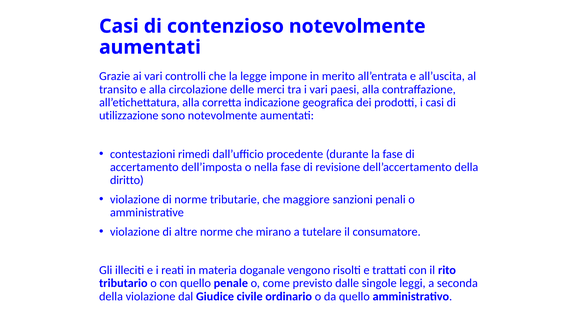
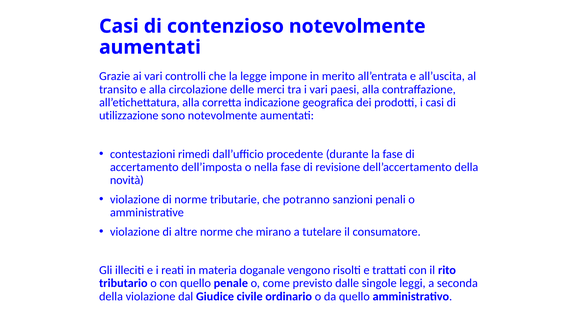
diritto: diritto -> novità
maggiore: maggiore -> potranno
